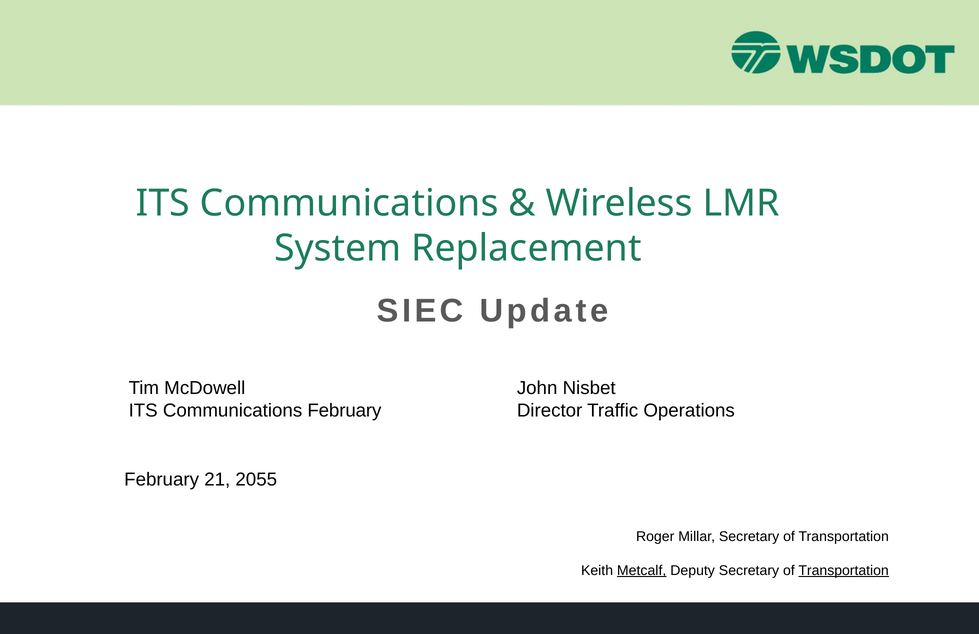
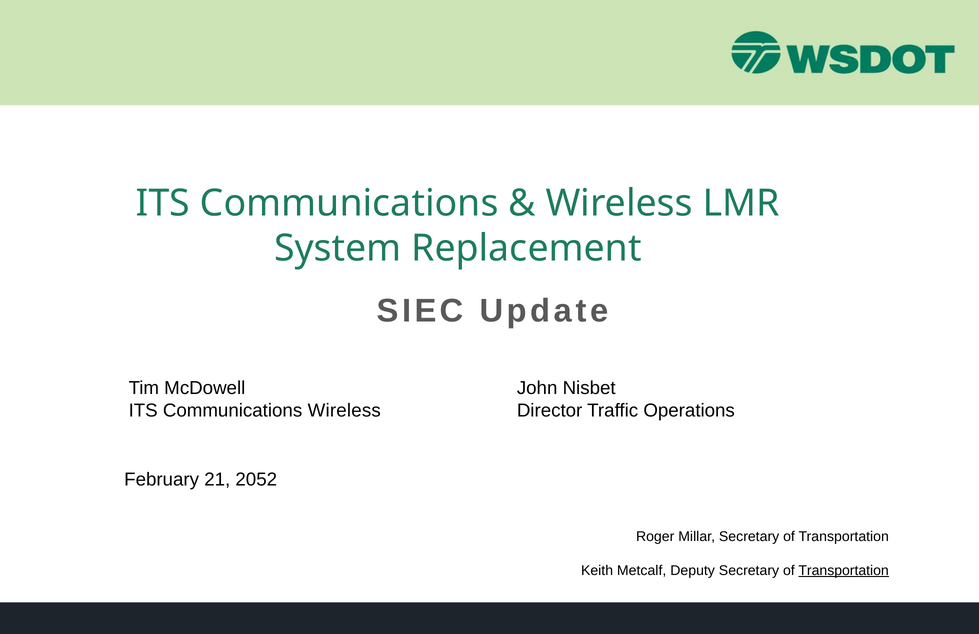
Communications February: February -> Wireless
2055: 2055 -> 2052
Metcalf underline: present -> none
